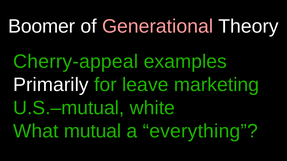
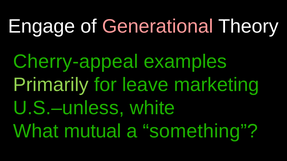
Boomer: Boomer -> Engage
Primarily colour: white -> light green
U.S.–mutual: U.S.–mutual -> U.S.–unless
everything: everything -> something
